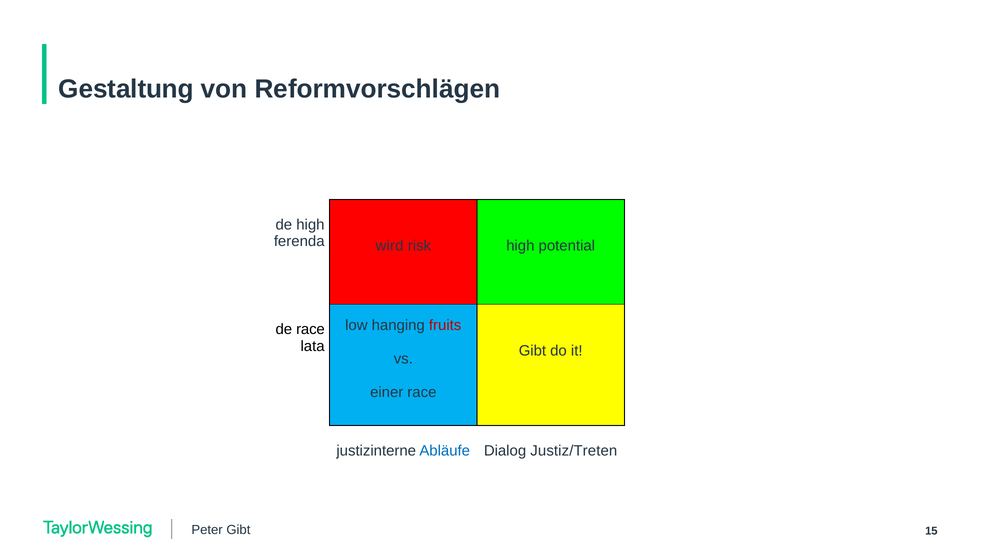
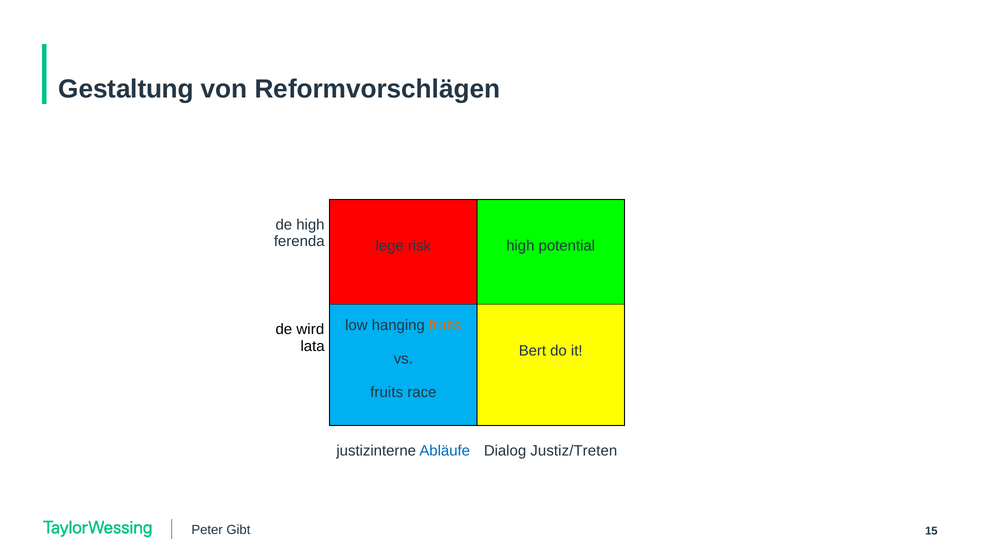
wird: wird -> lege
fruits at (445, 325) colour: red -> orange
de race: race -> wird
Gibt at (532, 350): Gibt -> Bert
einer at (387, 392): einer -> fruits
